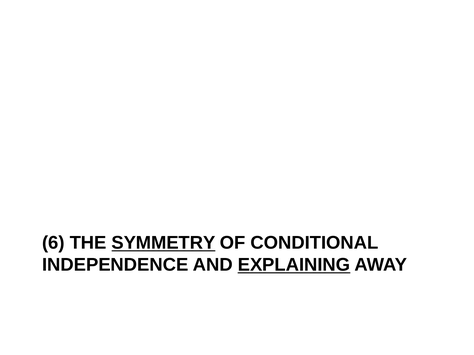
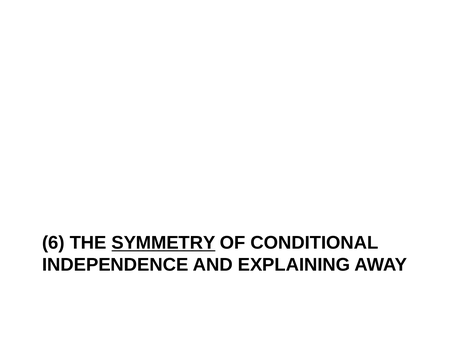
EXPLAINING underline: present -> none
